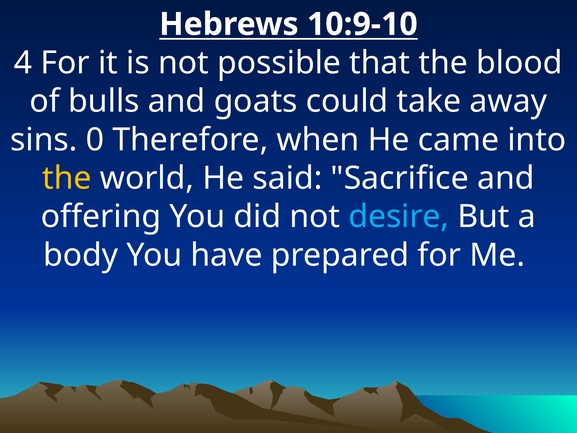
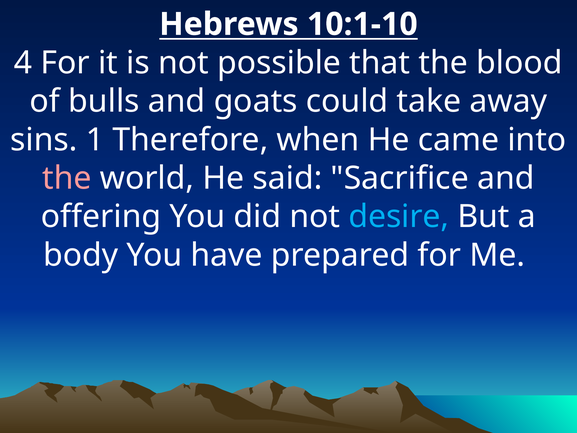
10:9-10: 10:9-10 -> 10:1-10
0: 0 -> 1
the at (67, 178) colour: yellow -> pink
